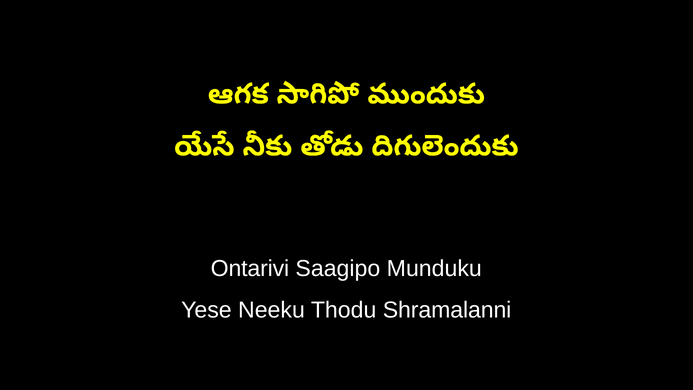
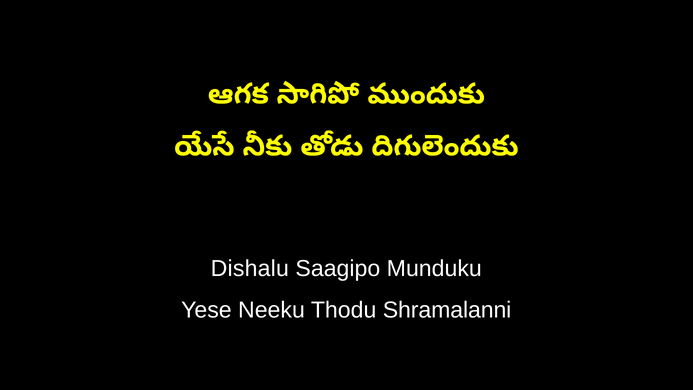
Ontarivi: Ontarivi -> Dishalu
